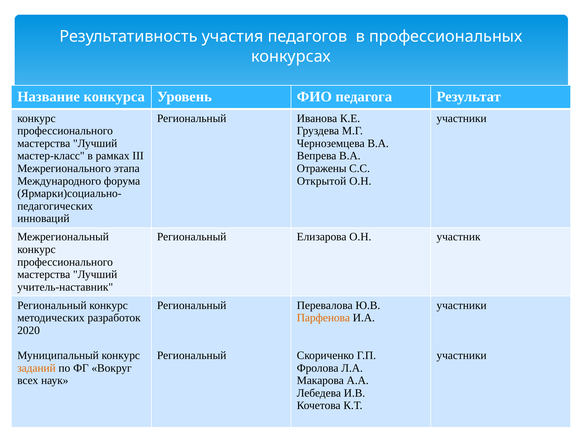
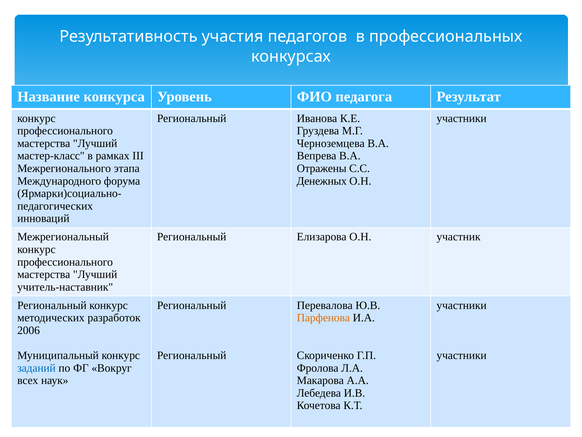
Открытой: Открытой -> Денежных
2020: 2020 -> 2006
заданий colour: orange -> blue
